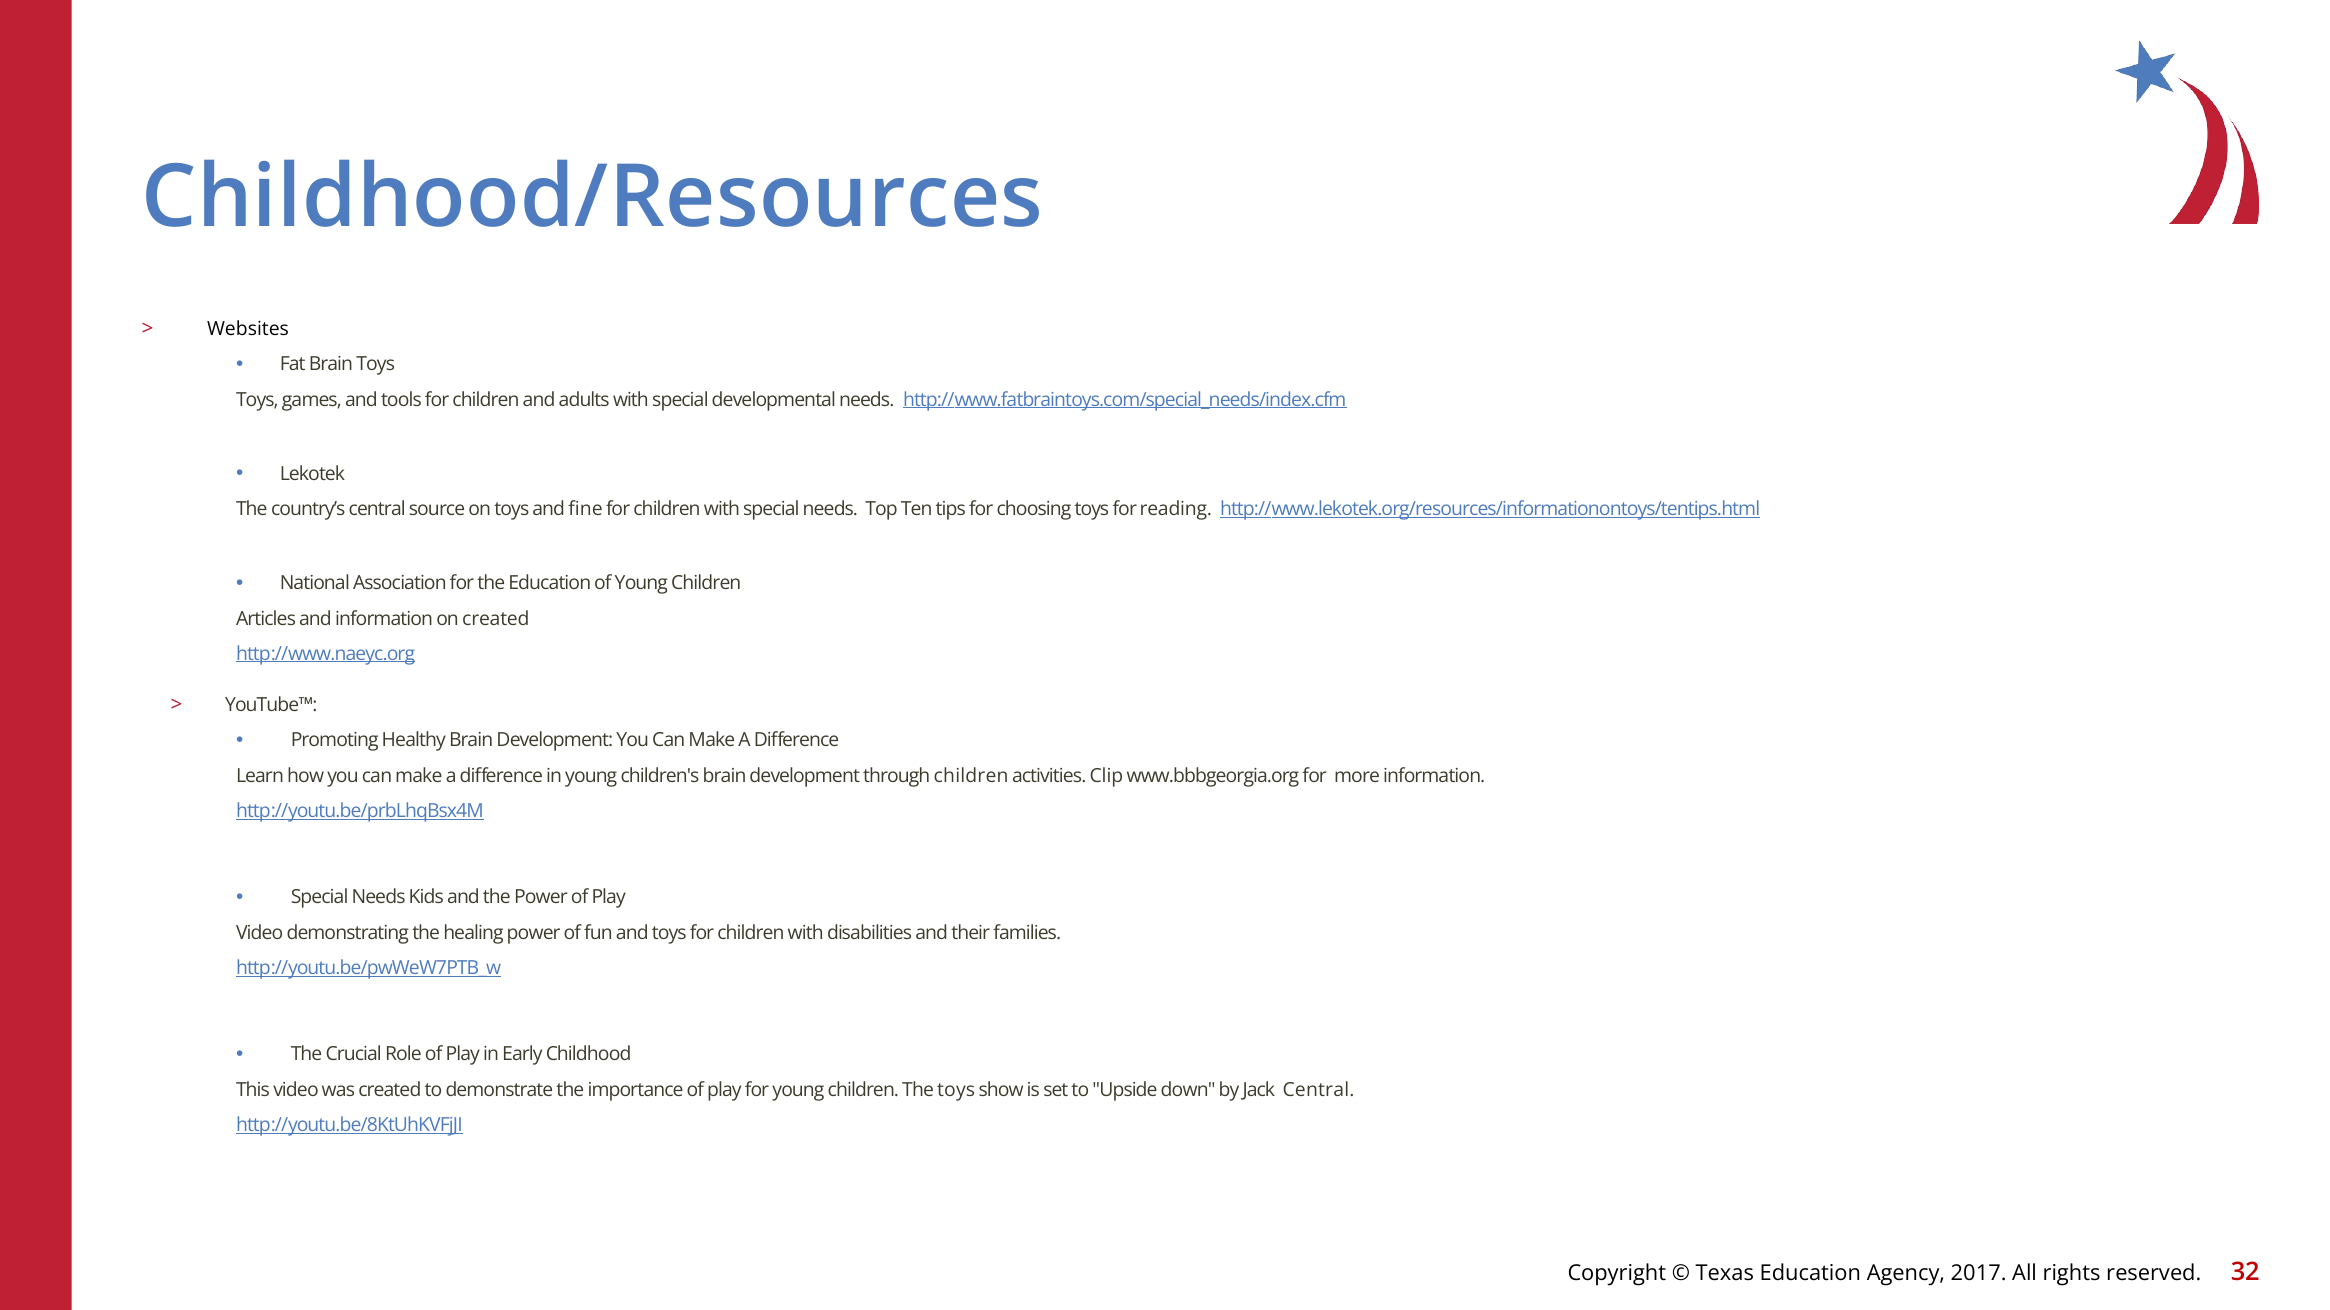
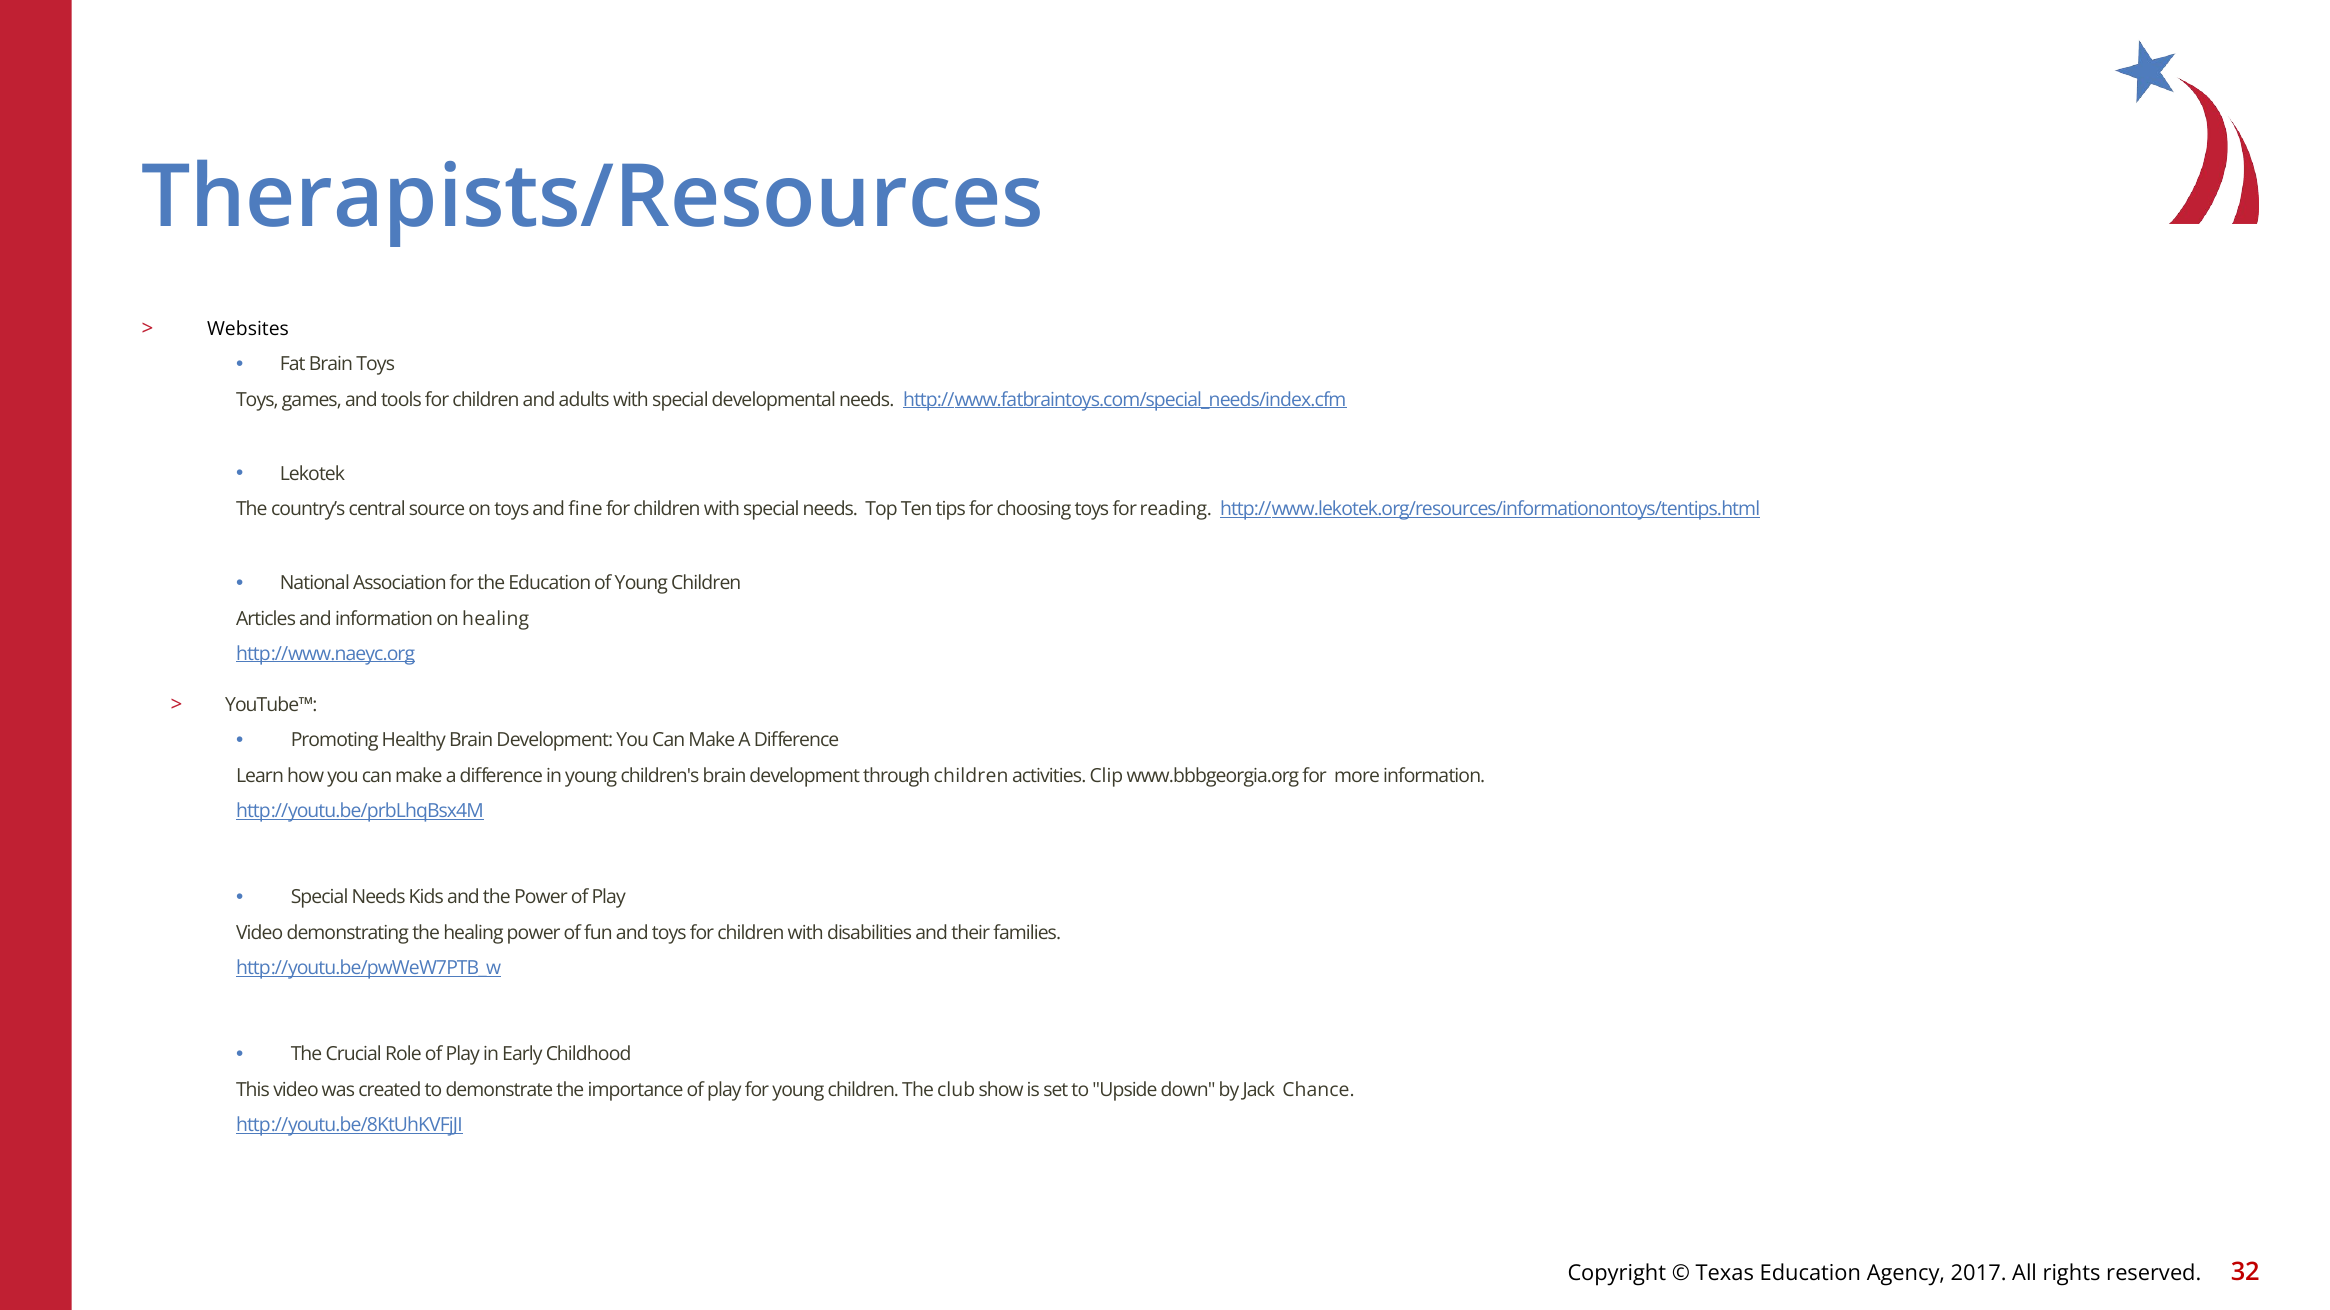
Childhood/Resources: Childhood/Resources -> Therapists/Resources
on created: created -> healing
The toys: toys -> club
Jack Central: Central -> Chance
